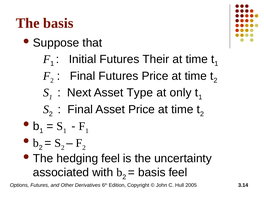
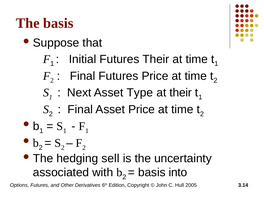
at only: only -> their
hedging feel: feel -> sell
basis feel: feel -> into
